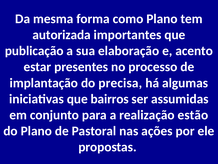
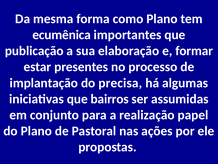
autorizada: autorizada -> ecumênica
acento: acento -> formar
estão: estão -> papel
